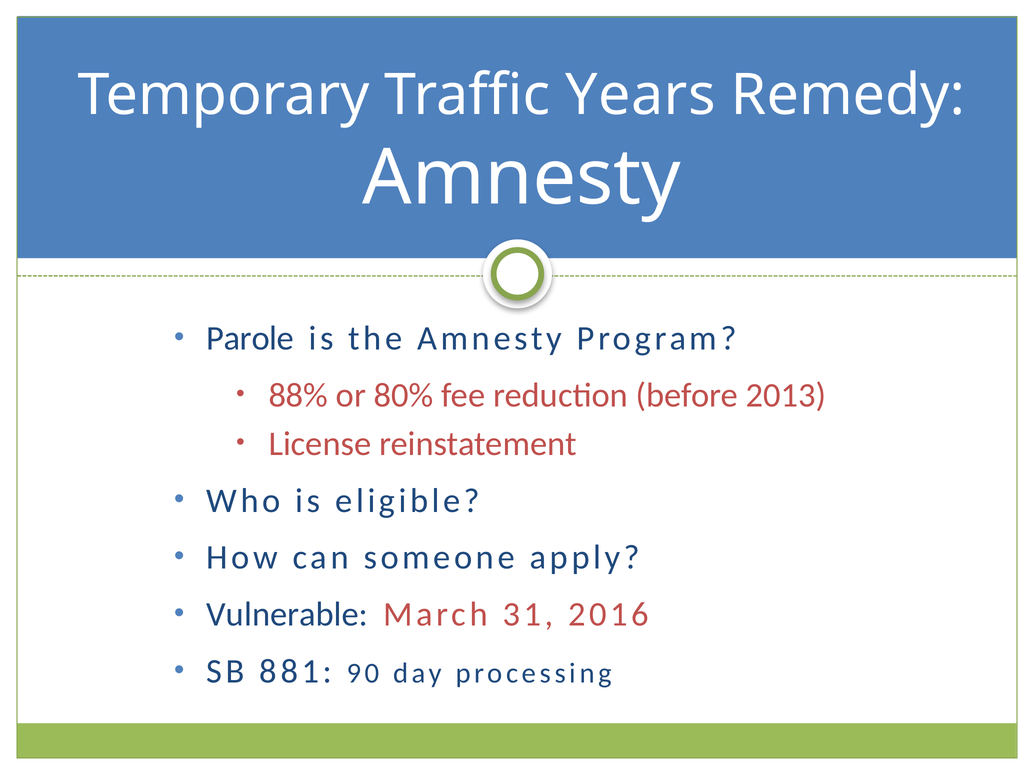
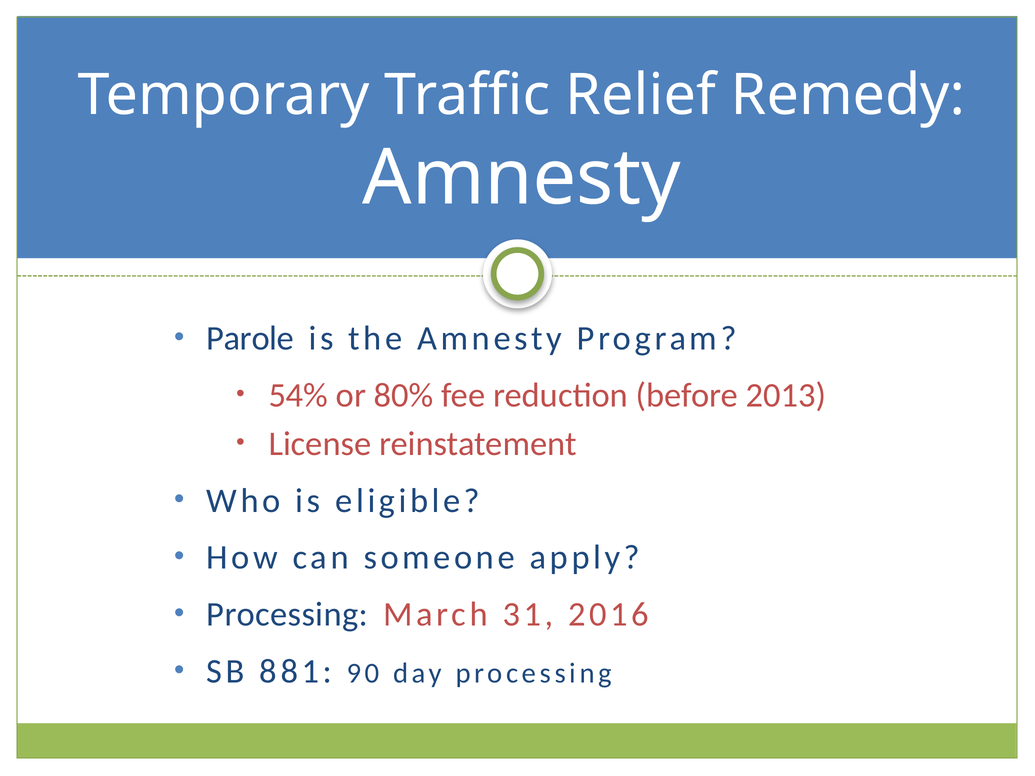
Years: Years -> Relief
88%: 88% -> 54%
Vulnerable at (287, 615): Vulnerable -> Processing
